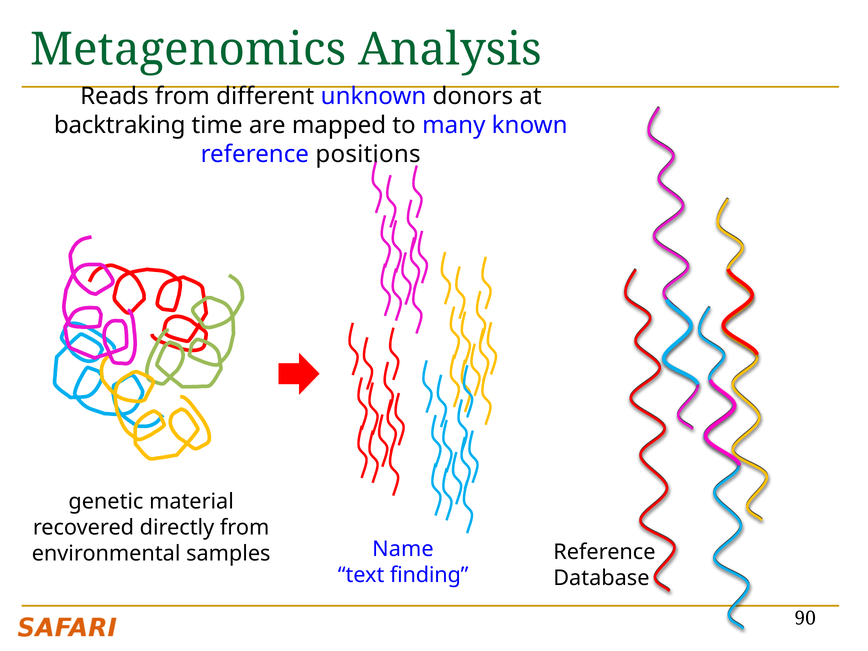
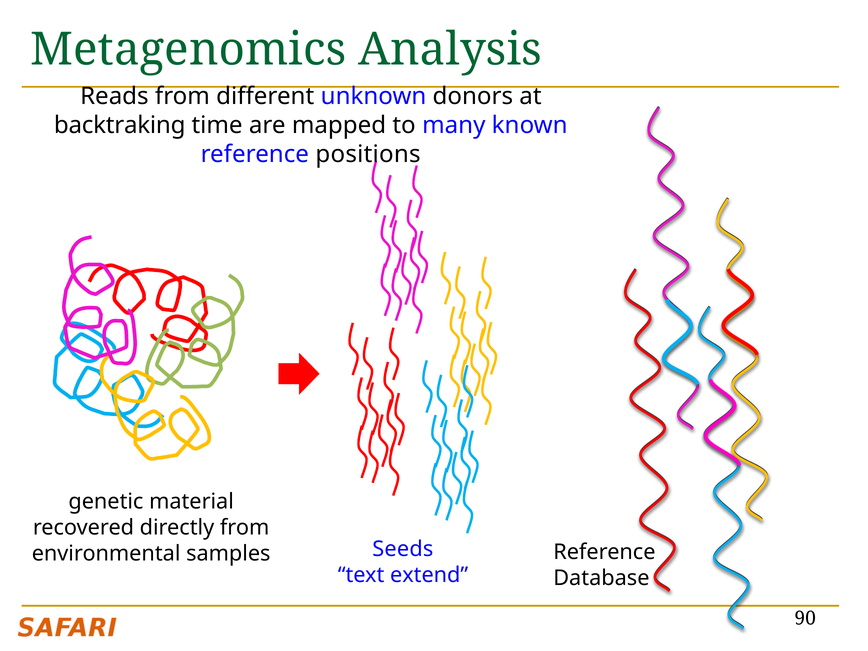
Name: Name -> Seeds
finding: finding -> extend
